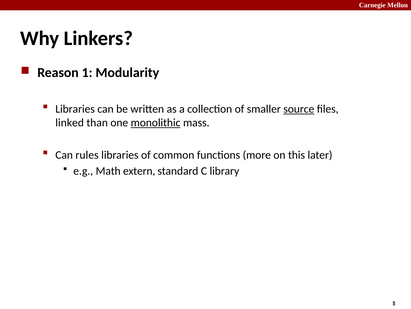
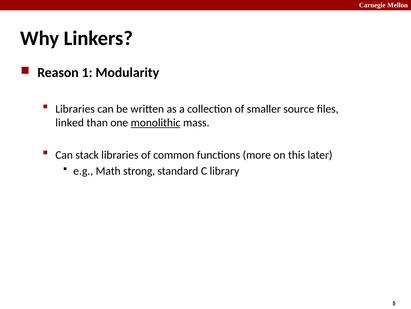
source underline: present -> none
rules: rules -> stack
extern: extern -> strong
